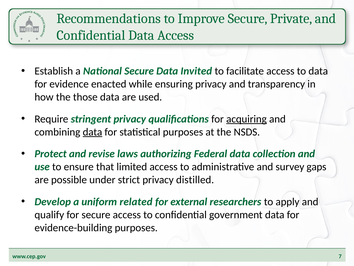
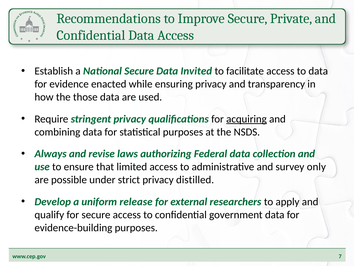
data at (92, 132) underline: present -> none
Protect: Protect -> Always
gaps: gaps -> only
related: related -> release
